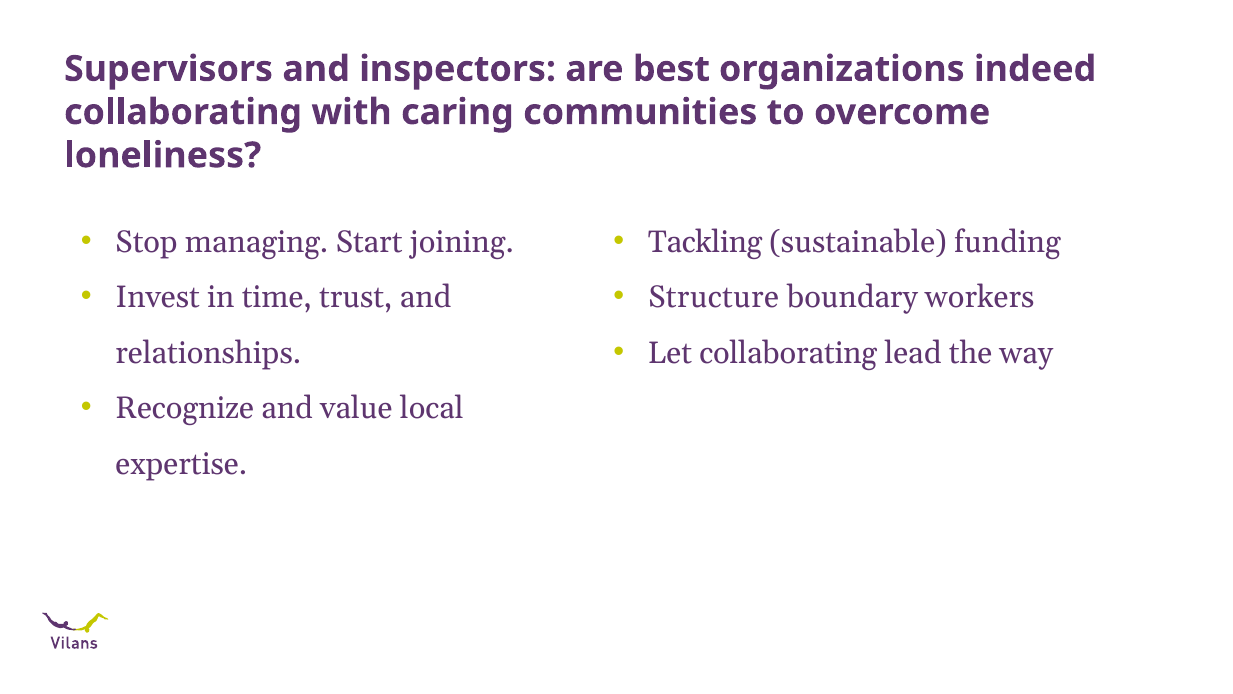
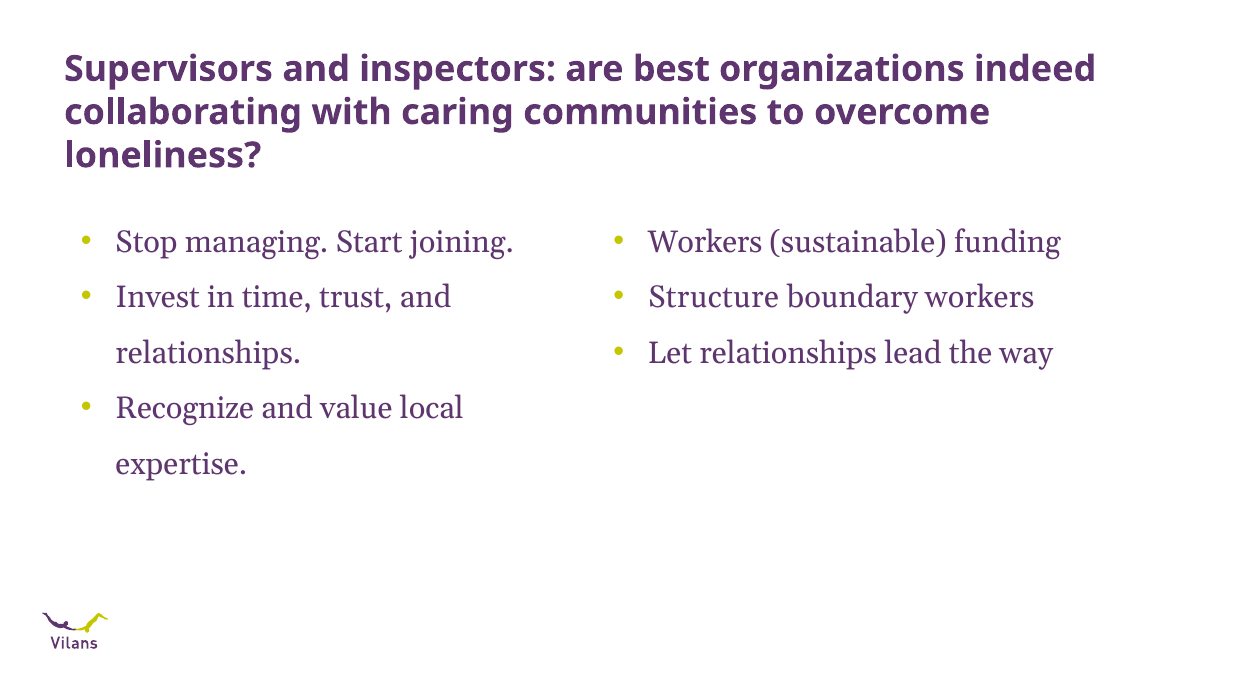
Tackling at (705, 242): Tackling -> Workers
Let collaborating: collaborating -> relationships
